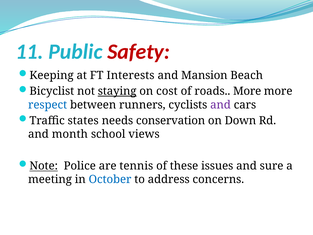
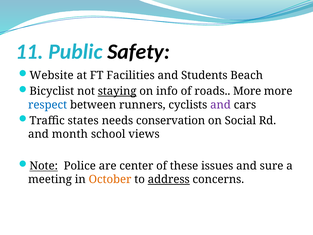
Safety colour: red -> black
Keeping: Keeping -> Website
Interests: Interests -> Facilities
Mansion: Mansion -> Students
cost: cost -> info
Down: Down -> Social
tennis: tennis -> center
October colour: blue -> orange
address underline: none -> present
